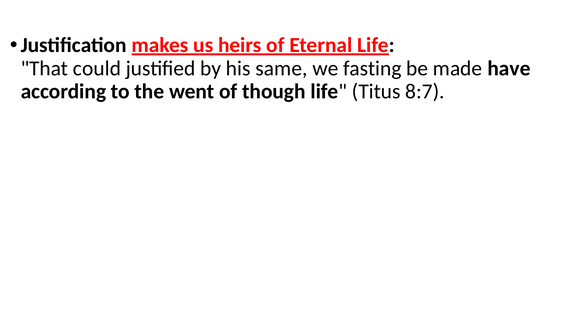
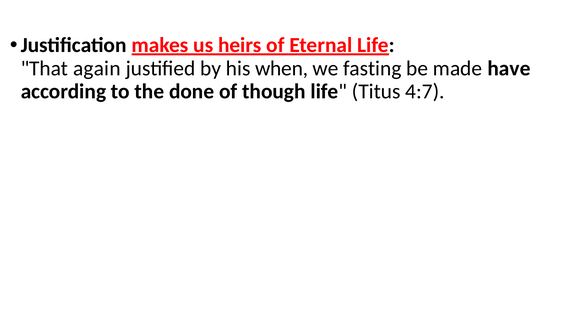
could: could -> again
same: same -> when
went: went -> done
8:7: 8:7 -> 4:7
